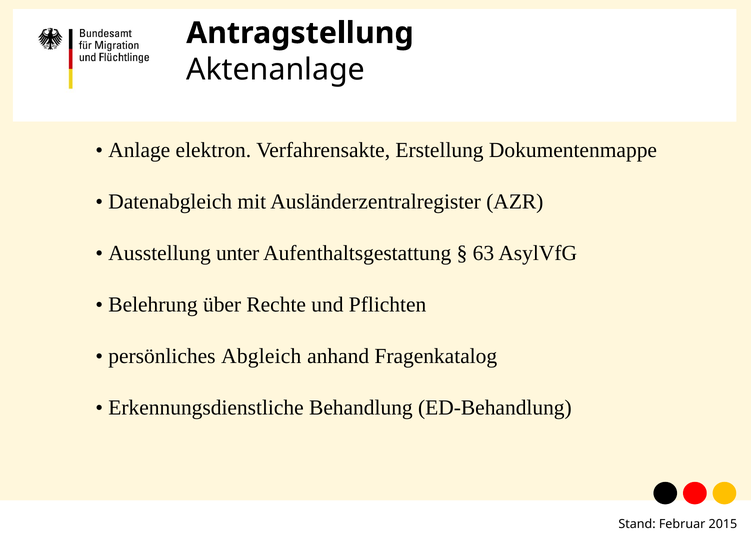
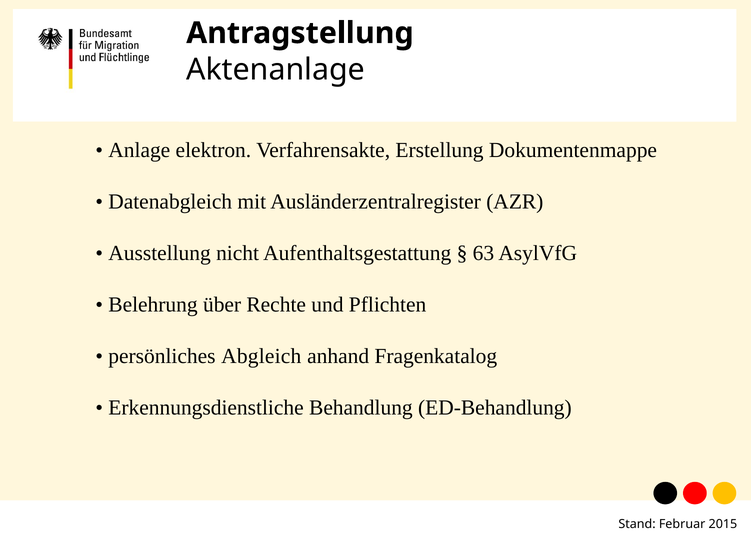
unter: unter -> nicht
